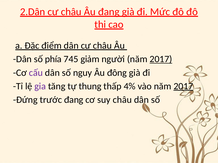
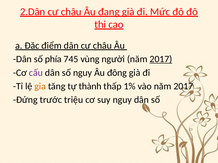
giảm: giảm -> vùng
gia colour: purple -> orange
thung: thung -> thành
4%: 4% -> 1%
2017 at (183, 86) underline: present -> none
trước đang: đang -> triệu
suy châu: châu -> nguy
